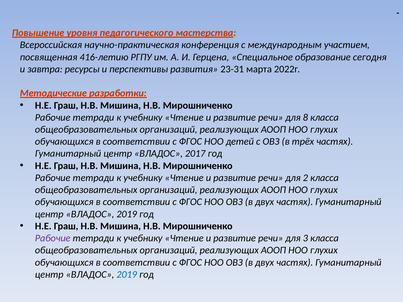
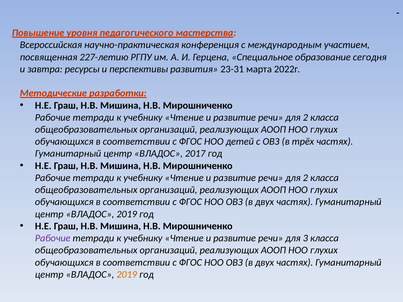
416-летию: 416-летию -> 227-летию
8 at (305, 118): 8 -> 2
2019 at (127, 275) colour: blue -> orange
